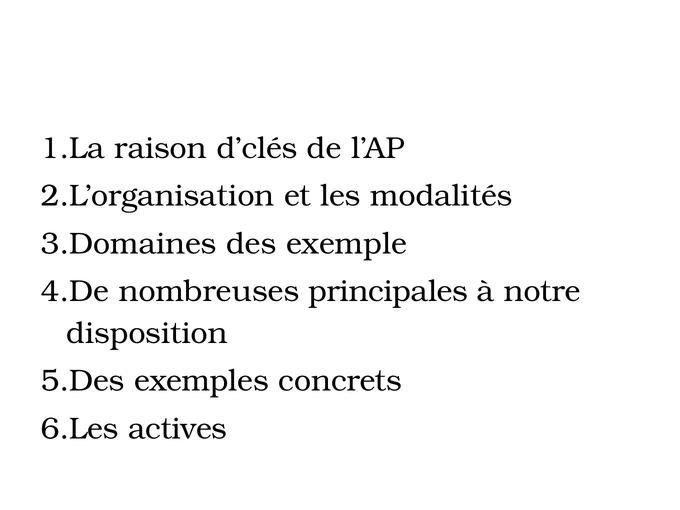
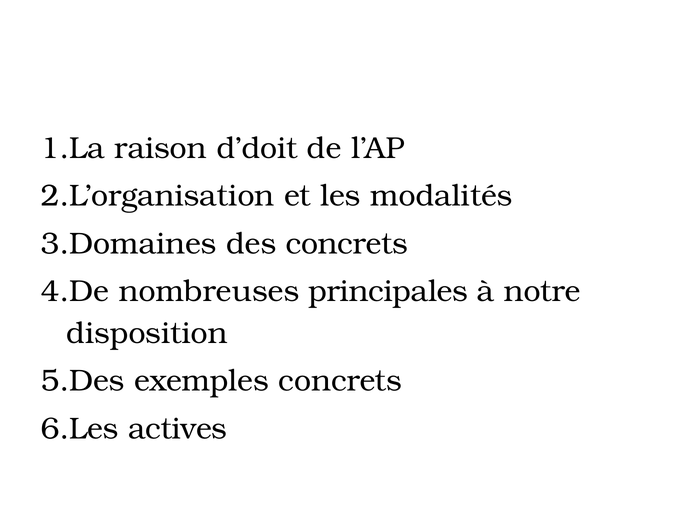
d’clés: d’clés -> d’doit
des exemple: exemple -> concrets
